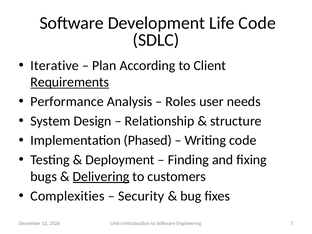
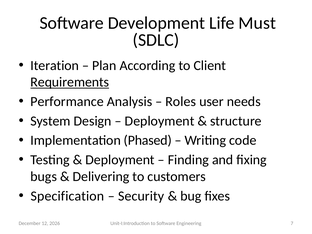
Life Code: Code -> Must
Iterative: Iterative -> Iteration
Relationship at (160, 121): Relationship -> Deployment
Delivering underline: present -> none
Complexities: Complexities -> Specification
